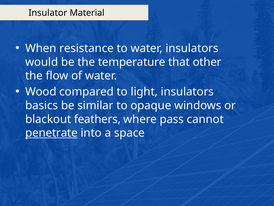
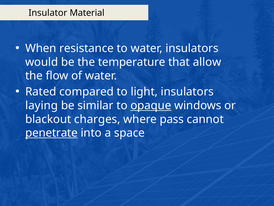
other: other -> allow
Wood: Wood -> Rated
basics: basics -> laying
opaque underline: none -> present
feathers: feathers -> charges
